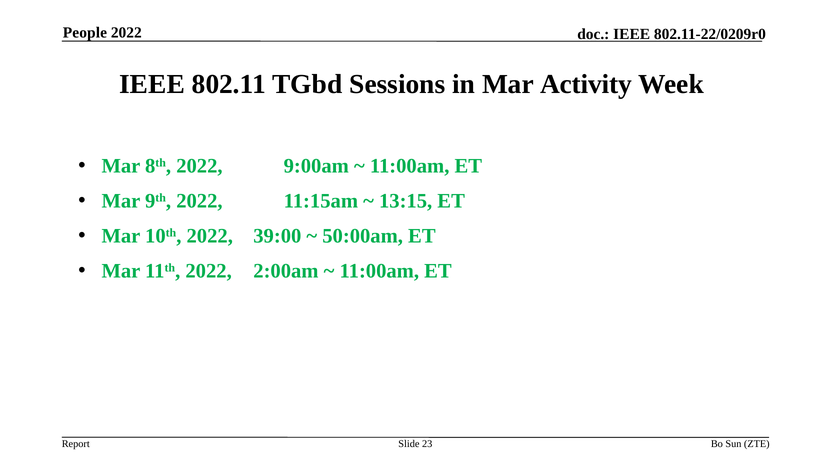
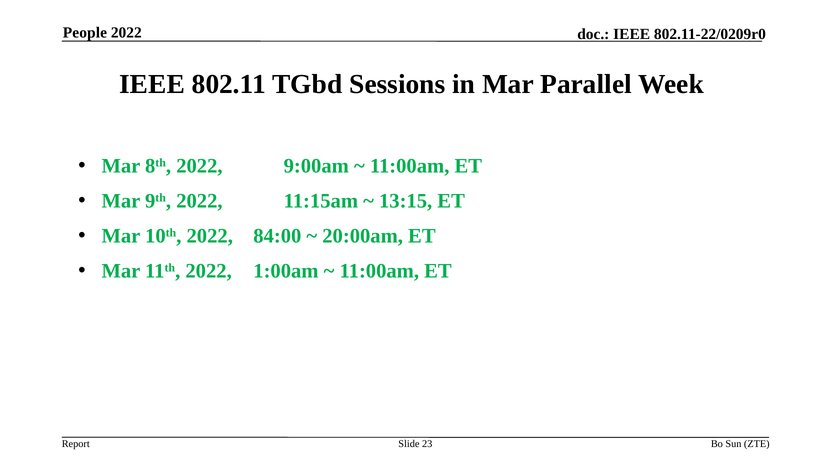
Activity: Activity -> Parallel
39:00: 39:00 -> 84:00
50:00am: 50:00am -> 20:00am
2:00am: 2:00am -> 1:00am
